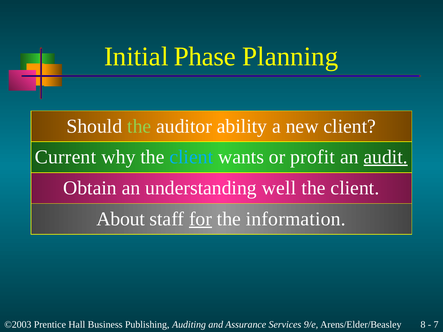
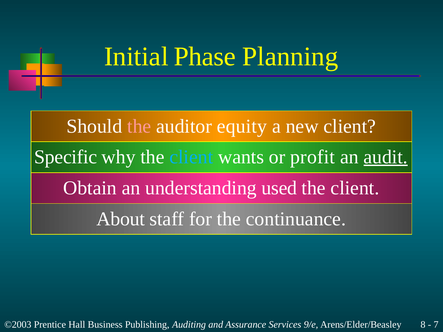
the at (139, 126) colour: light green -> pink
ability: ability -> equity
Current: Current -> Specific
well: well -> used
for underline: present -> none
information: information -> continuance
